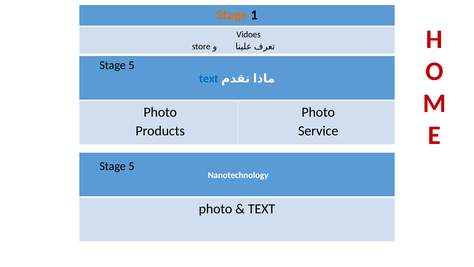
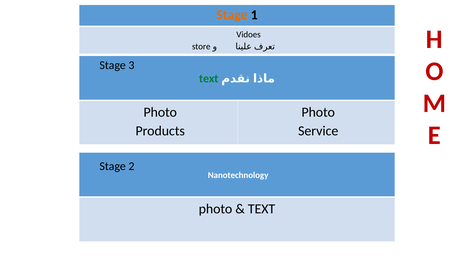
5 at (131, 65): 5 -> 3
text at (209, 79) colour: blue -> green
5 at (131, 166): 5 -> 2
